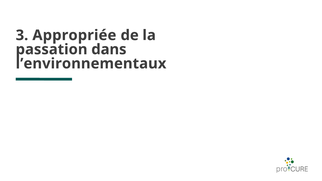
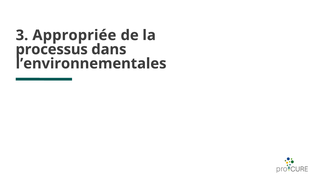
passation: passation -> processus
l’environnementaux: l’environnementaux -> l’environnementales
